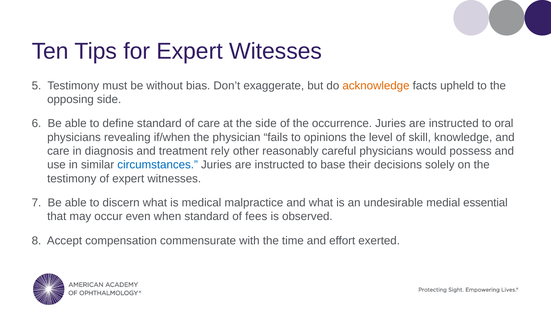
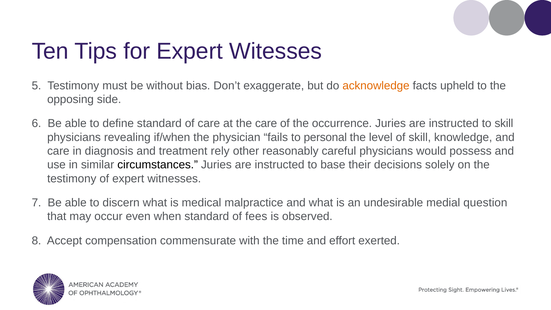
the side: side -> care
to oral: oral -> skill
opinions: opinions -> personal
circumstances colour: blue -> black
essential: essential -> question
